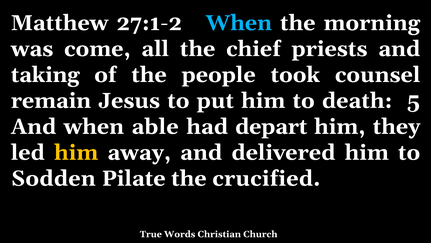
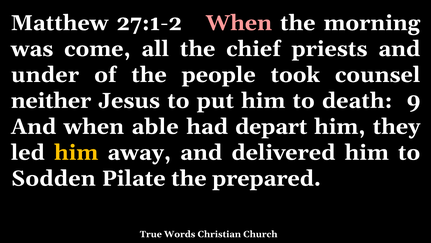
When at (239, 23) colour: light blue -> pink
taking: taking -> under
remain: remain -> neither
5: 5 -> 9
crucified: crucified -> prepared
